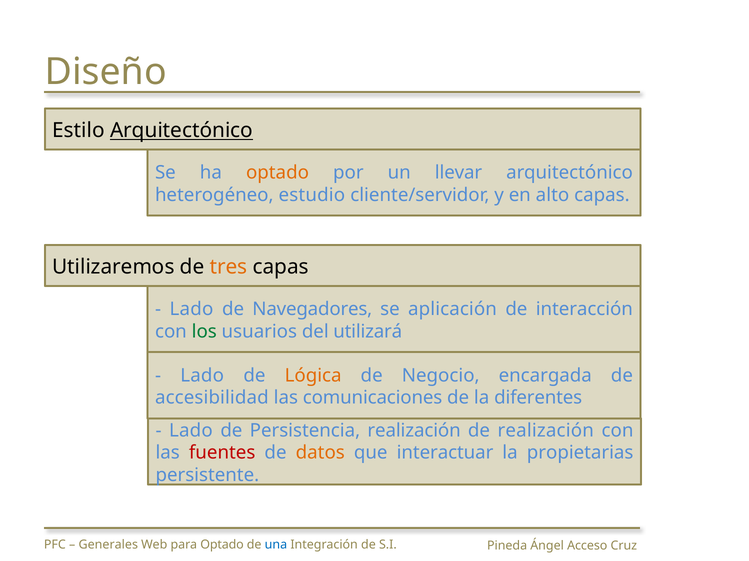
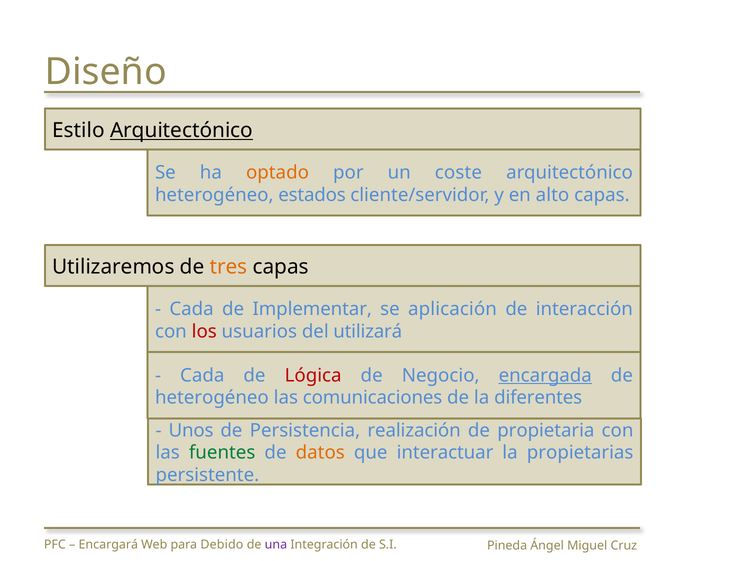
llevar: llevar -> coste
estudio: estudio -> estados
Lado at (191, 310): Lado -> Cada
Navegadores: Navegadores -> Implementar
los colour: green -> red
Lado at (202, 376): Lado -> Cada
Lógica colour: orange -> red
encargada underline: none -> present
accesibilidad at (212, 398): accesibilidad -> heterogéneo
Lado at (191, 431): Lado -> Unos
de realización: realización -> propietaria
fuentes colour: red -> green
Generales: Generales -> Encargará
para Optado: Optado -> Debido
una colour: blue -> purple
Acceso: Acceso -> Miguel
